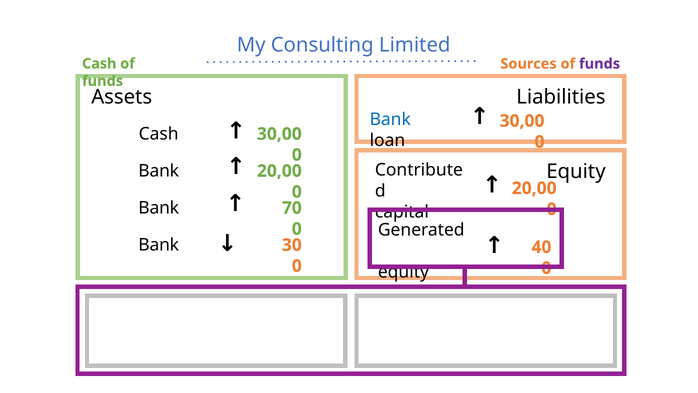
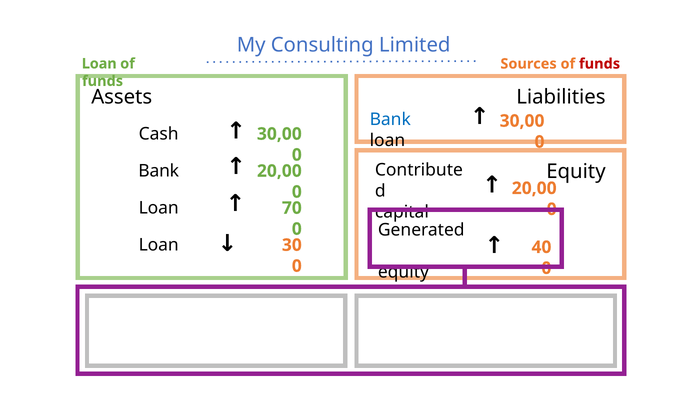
Cash at (99, 64): Cash -> Loan
funds at (600, 64) colour: purple -> red
Bank at (159, 208): Bank -> Loan
Bank at (159, 245): Bank -> Loan
